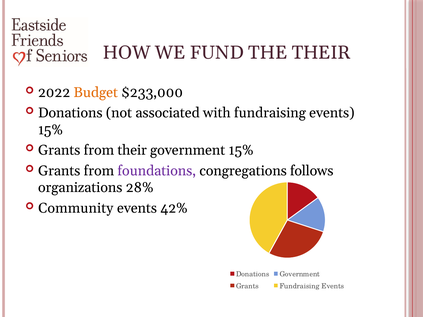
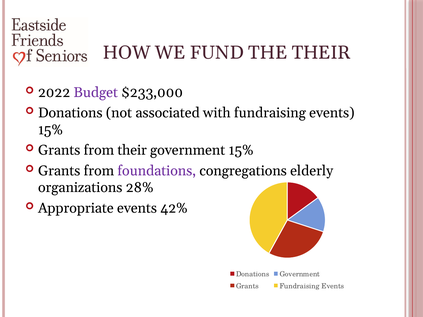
Budget colour: orange -> purple
follows: follows -> elderly
Community: Community -> Appropriate
